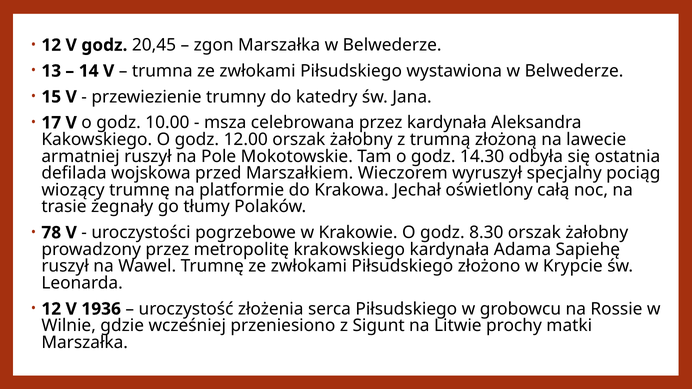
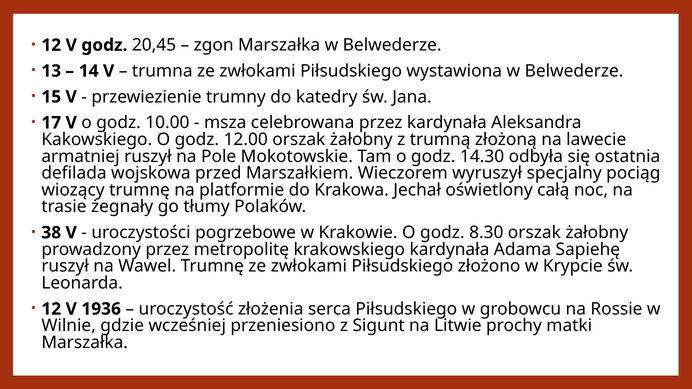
78: 78 -> 38
